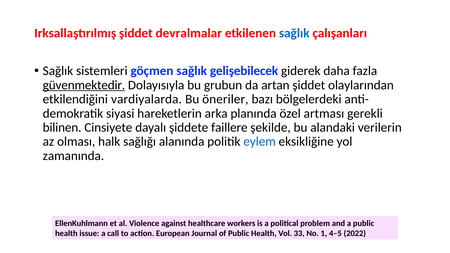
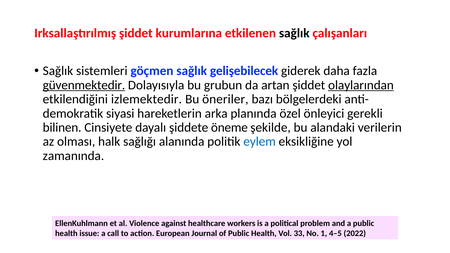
devralmalar: devralmalar -> kurumlarına
sağlık at (294, 33) colour: blue -> black
olaylarından underline: none -> present
vardiyalarda: vardiyalarda -> izlemektedir
artması: artması -> önleyici
faillere: faillere -> öneme
